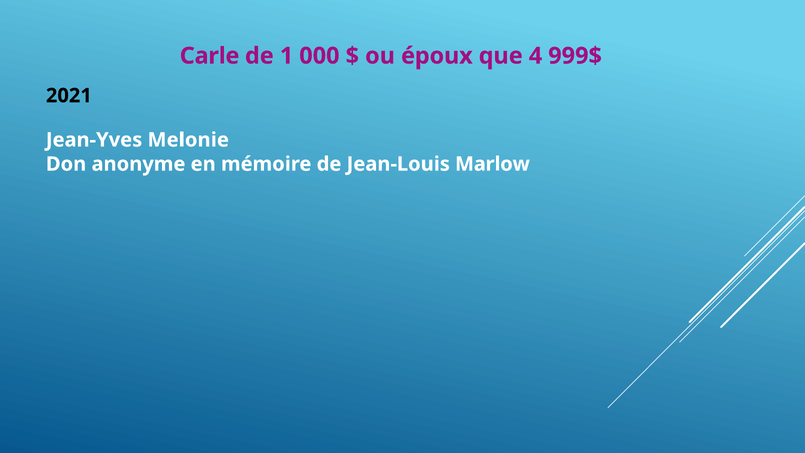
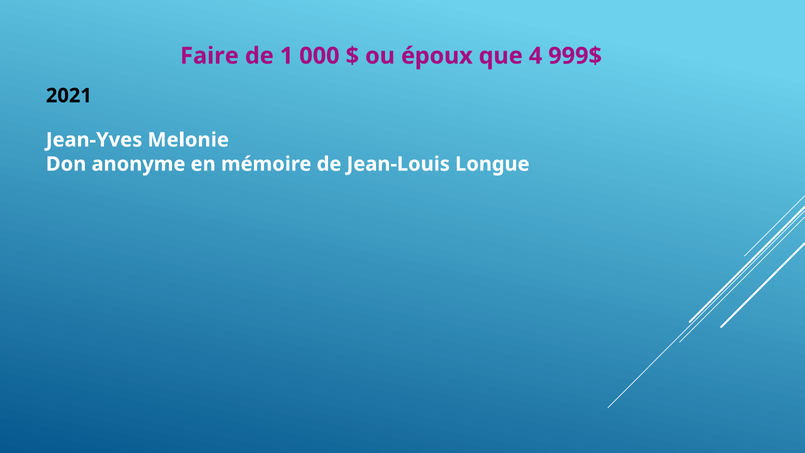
Carle: Carle -> Faire
Marlow: Marlow -> Longue
